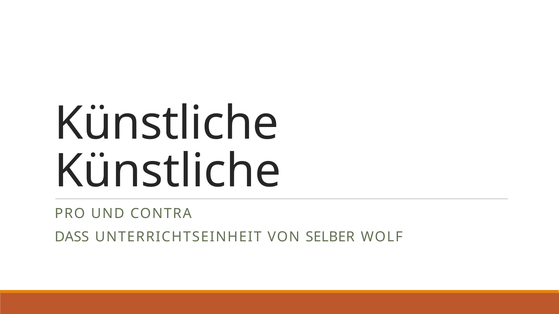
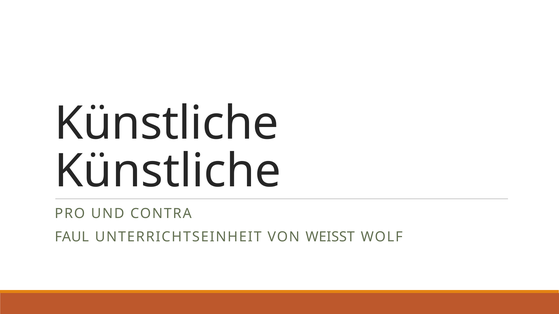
DASS: DASS -> FAUL
SELBER: SELBER -> WEISST
